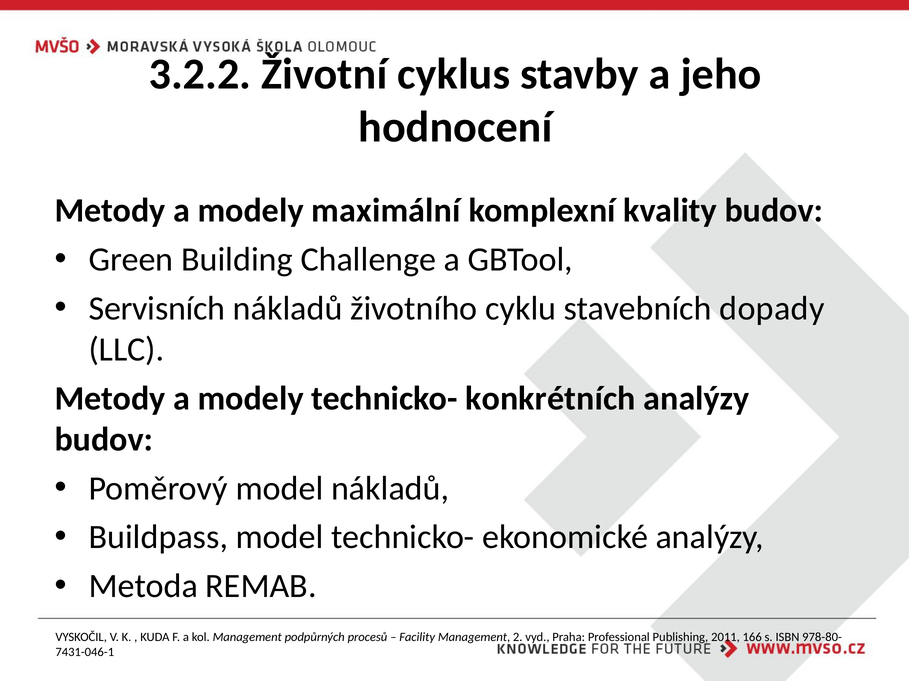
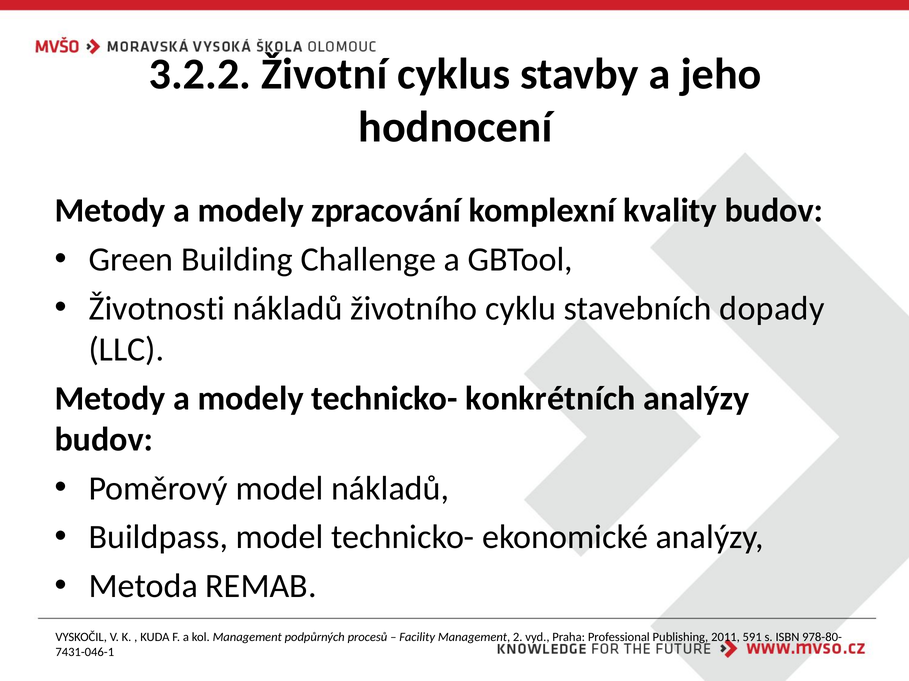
maximální: maximální -> zpracování
Servisních: Servisních -> Životnosti
166: 166 -> 591
